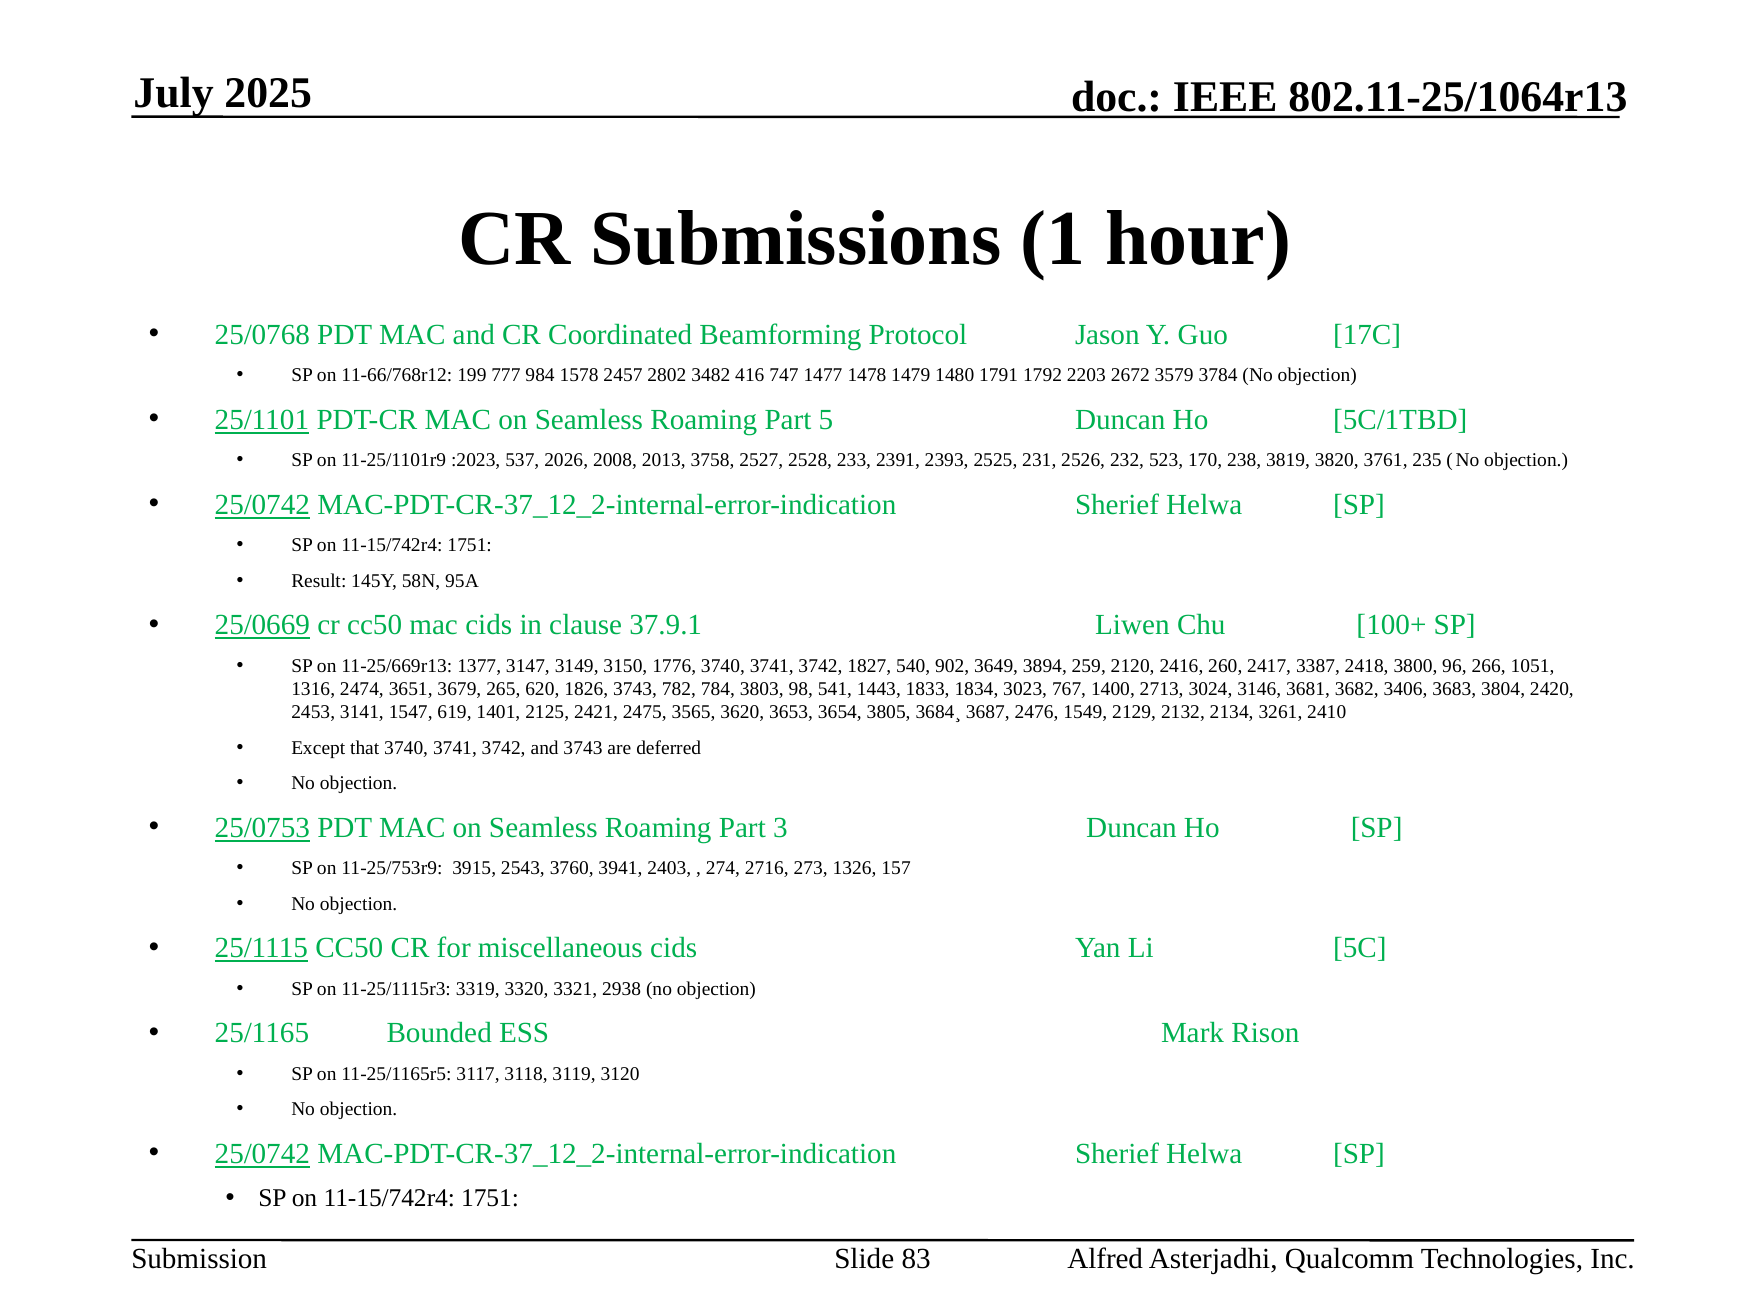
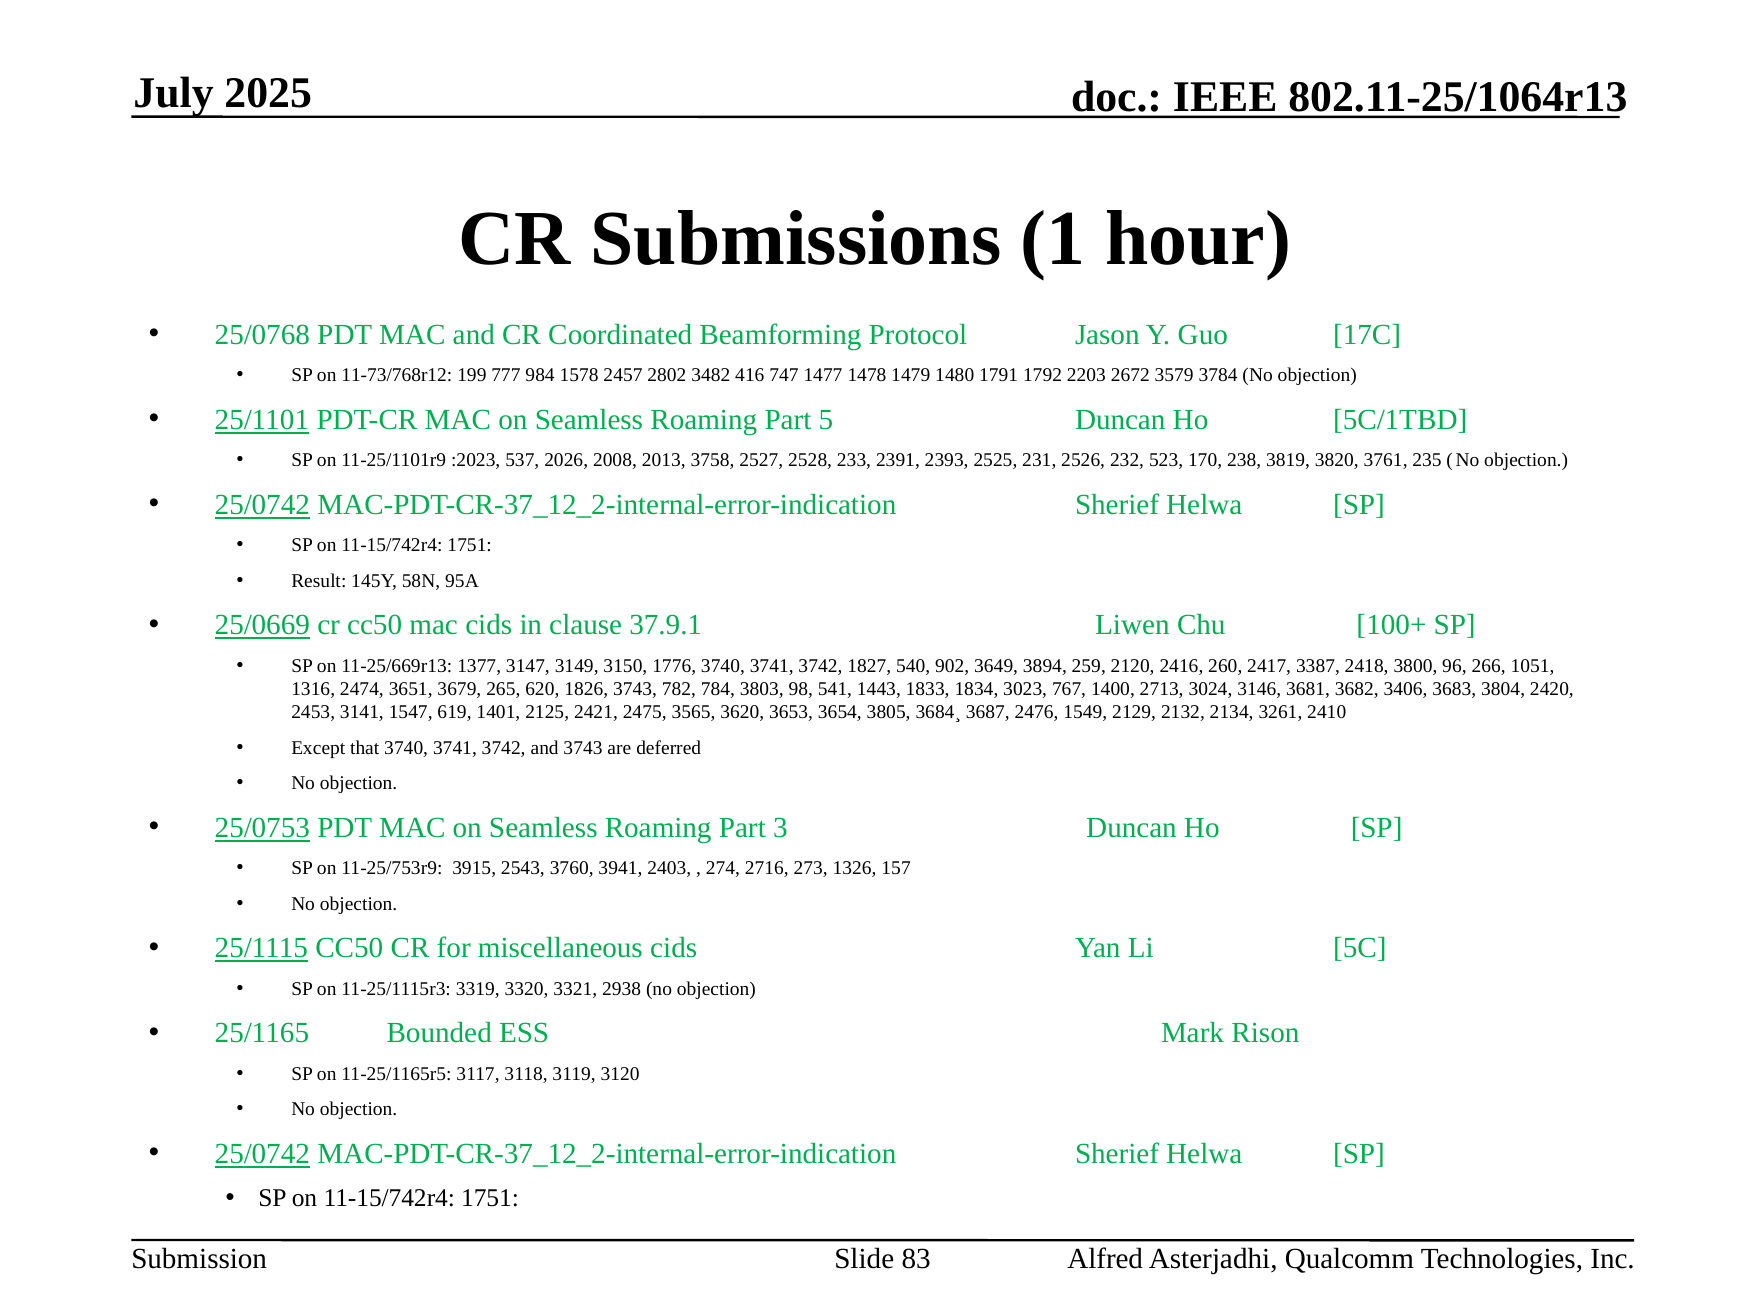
11-66/768r12: 11-66/768r12 -> 11-73/768r12
